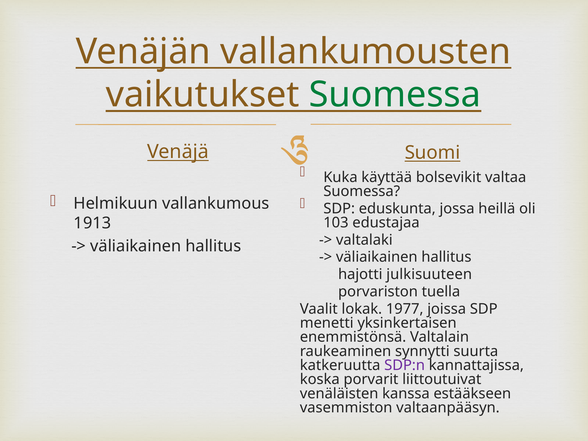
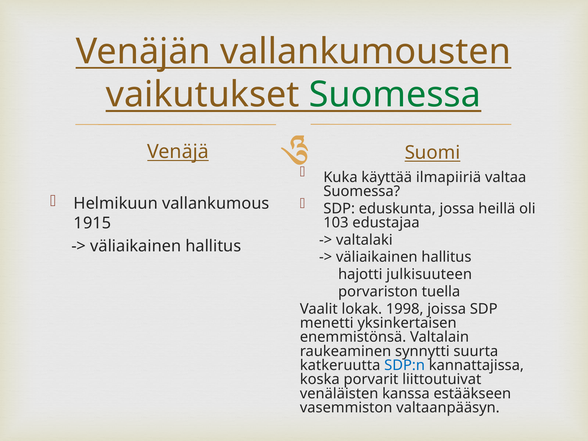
bolsevikit: bolsevikit -> ilmapiiriä
1913: 1913 -> 1915
1977: 1977 -> 1998
SDP:n colour: purple -> blue
